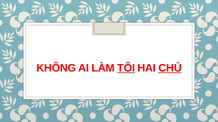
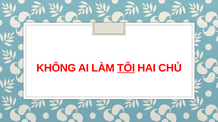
CHỦ underline: present -> none
